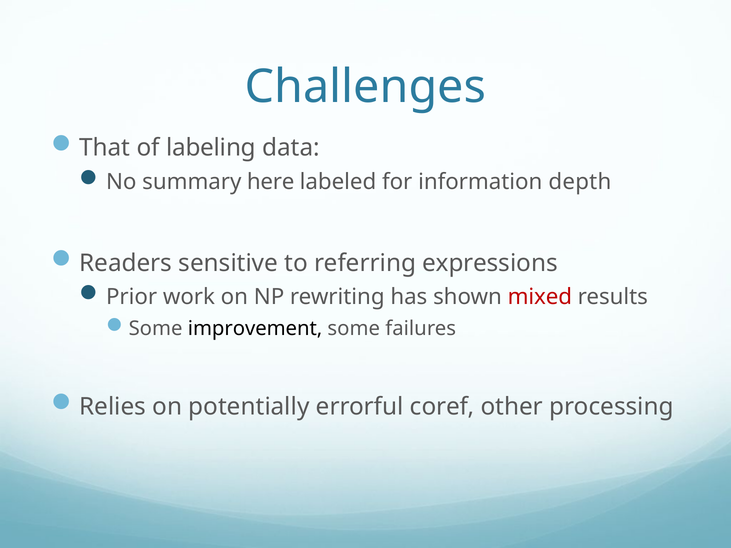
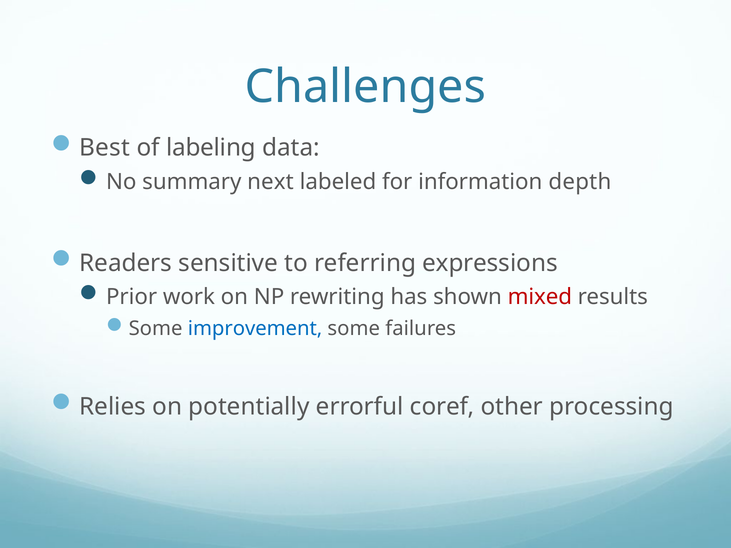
That: That -> Best
here: here -> next
improvement colour: black -> blue
